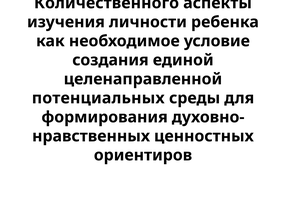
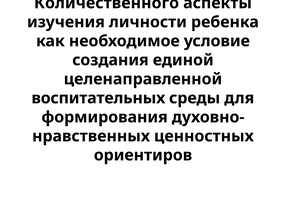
потенциальных: потенциальных -> воспитательных
